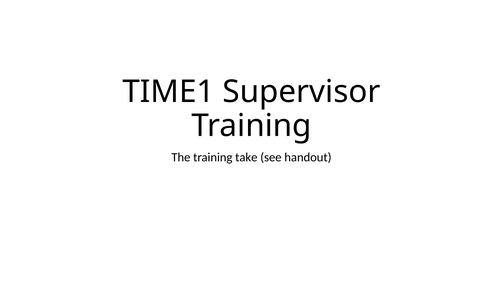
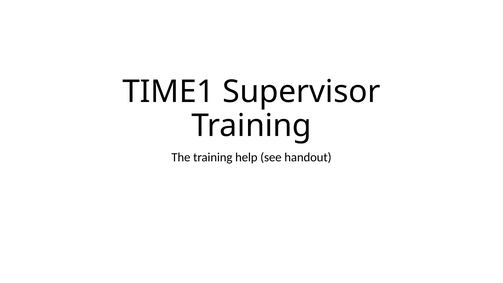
take: take -> help
